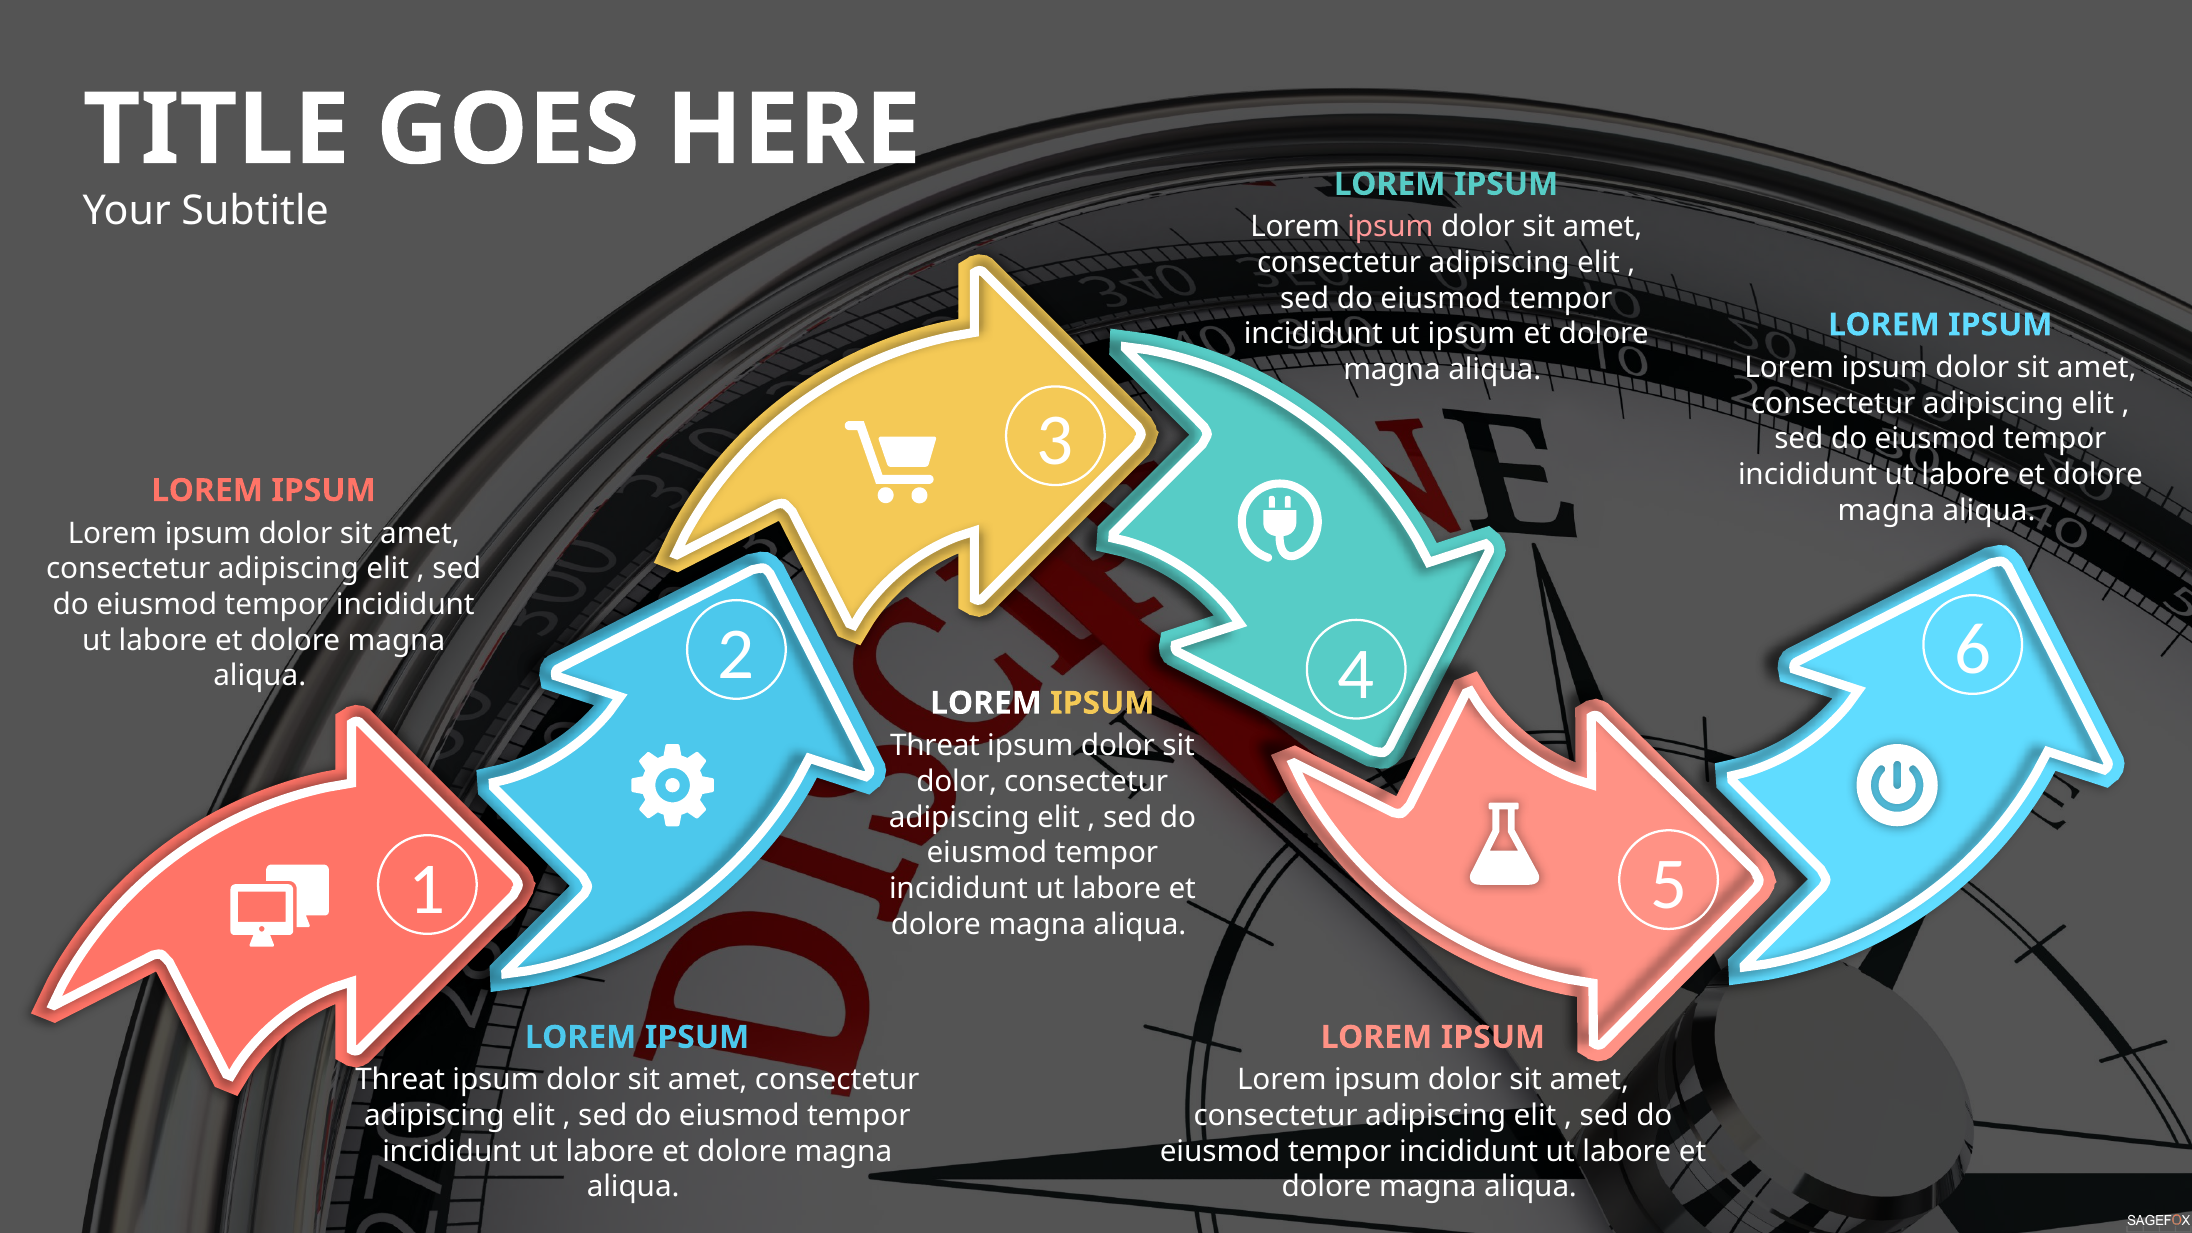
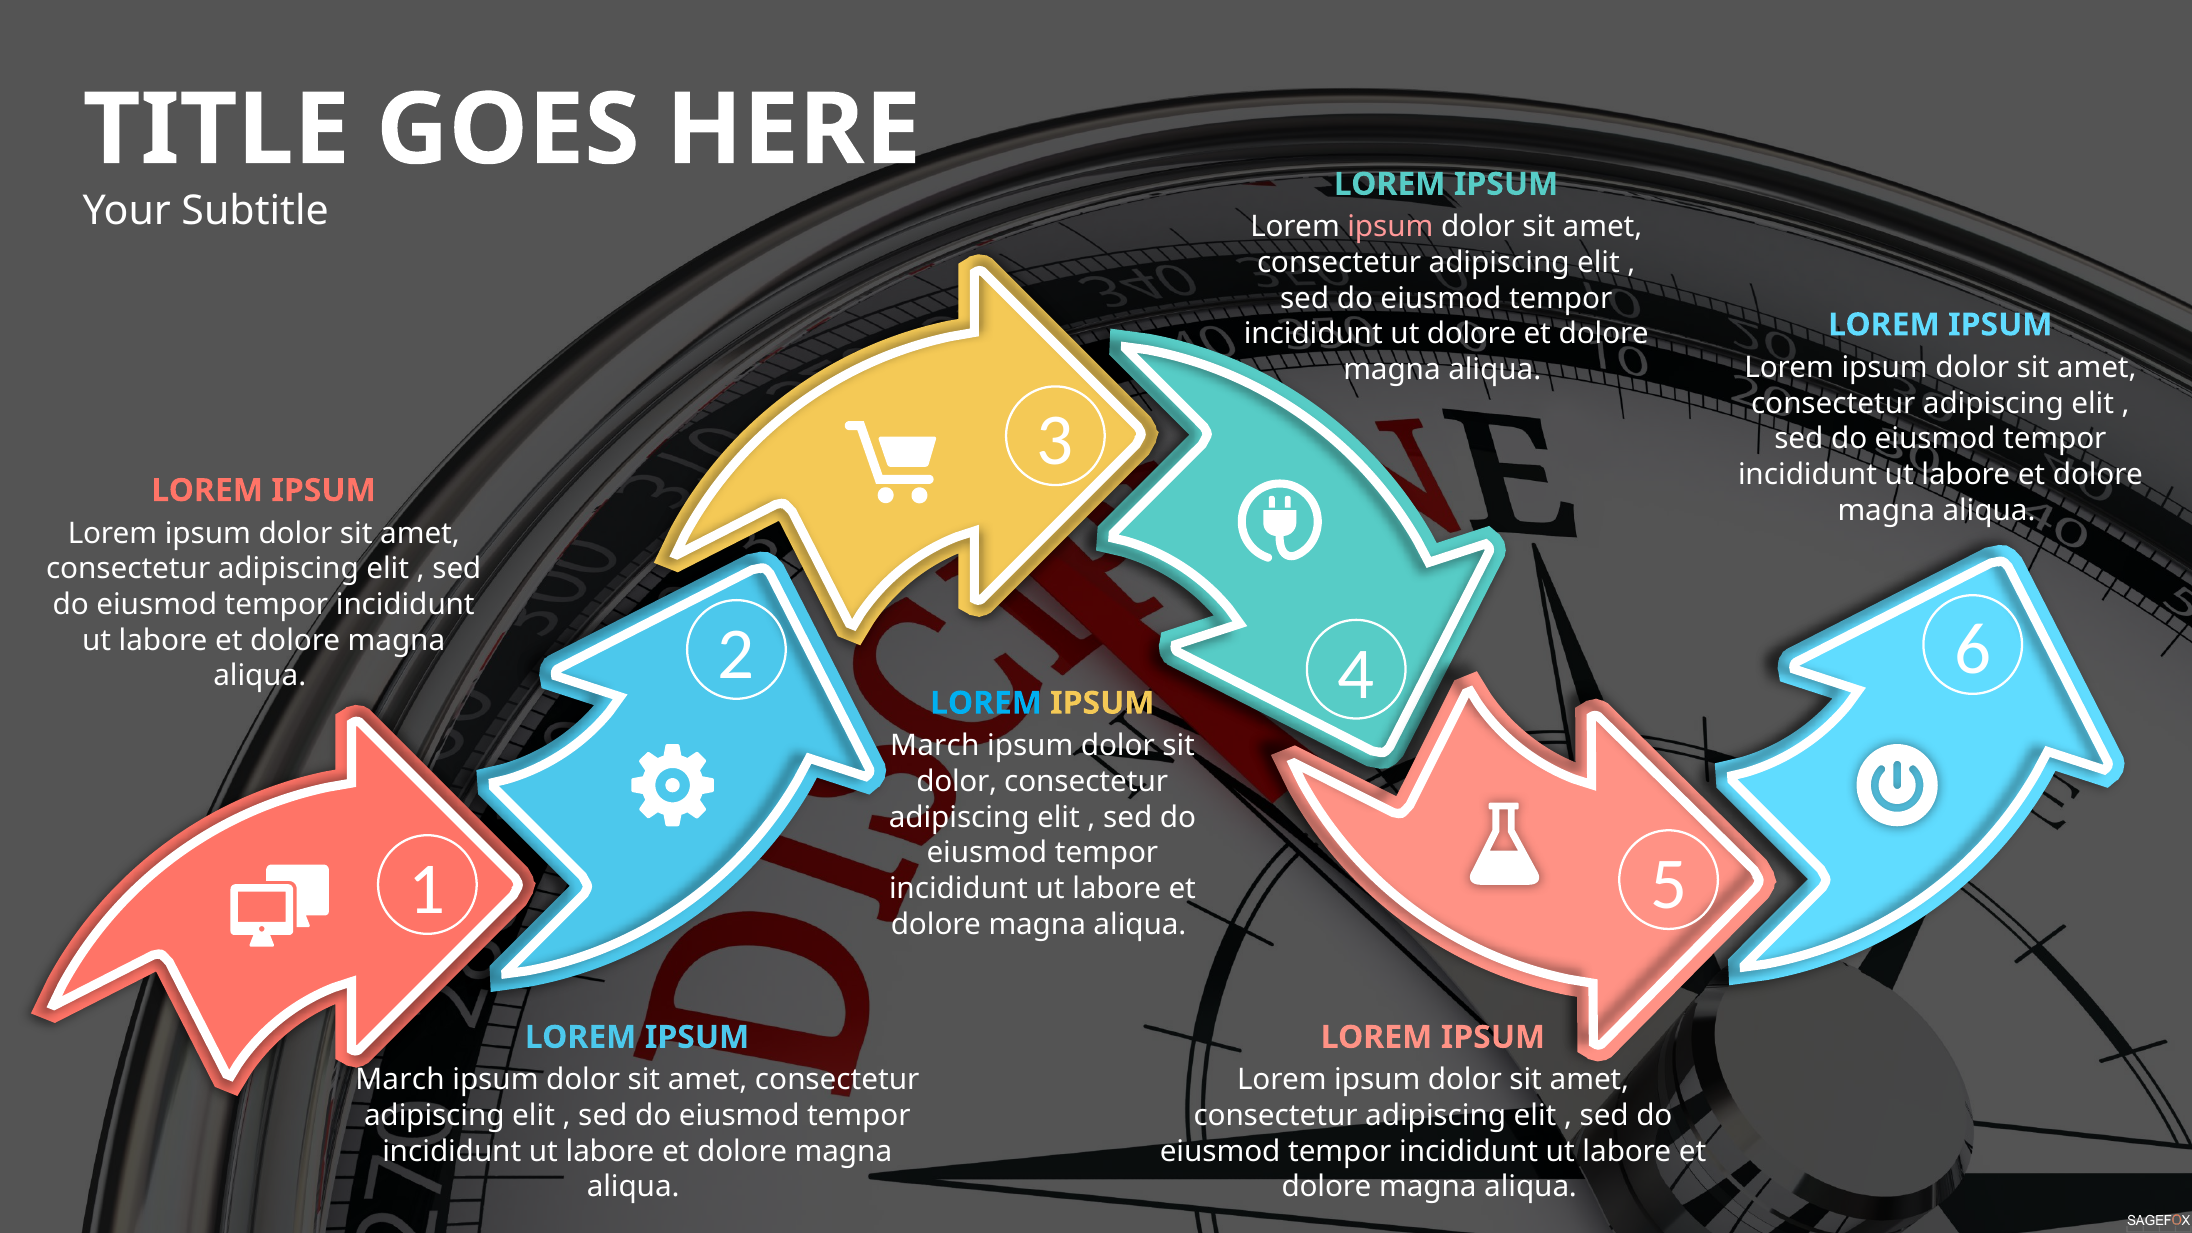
ut ipsum: ipsum -> dolore
LOREM at (986, 703) colour: white -> light blue
Threat at (935, 746): Threat -> March
Threat at (400, 1080): Threat -> March
